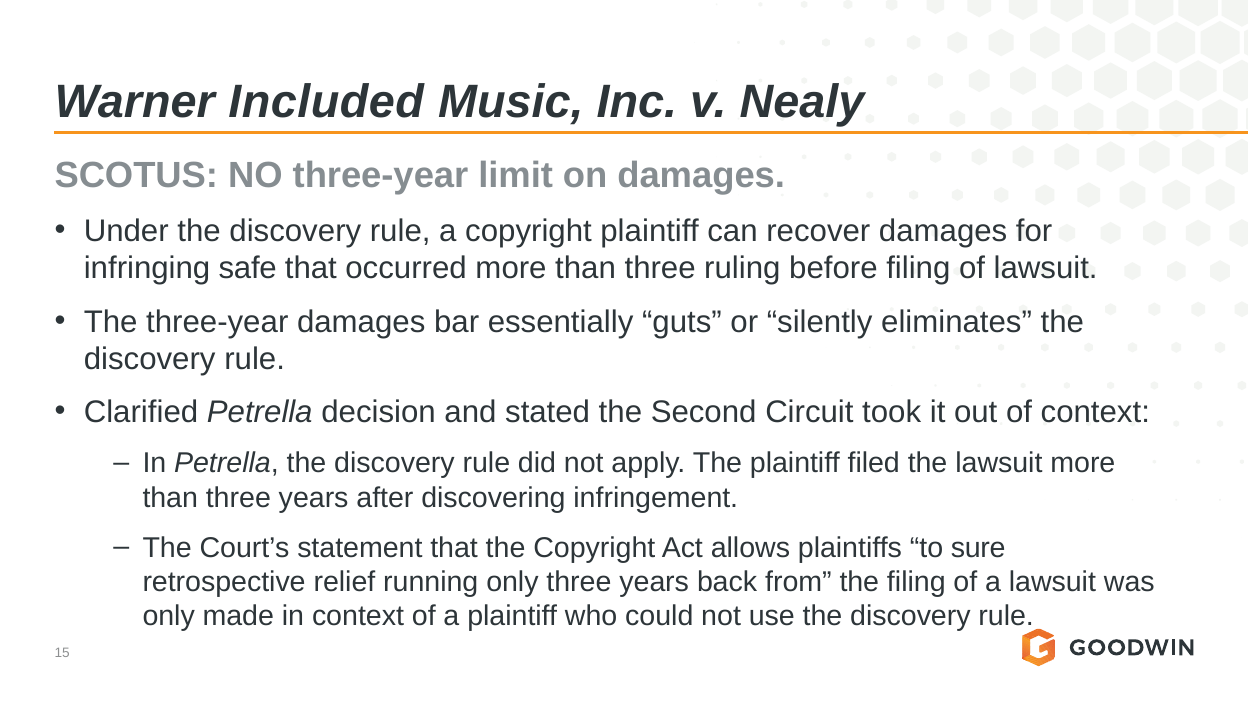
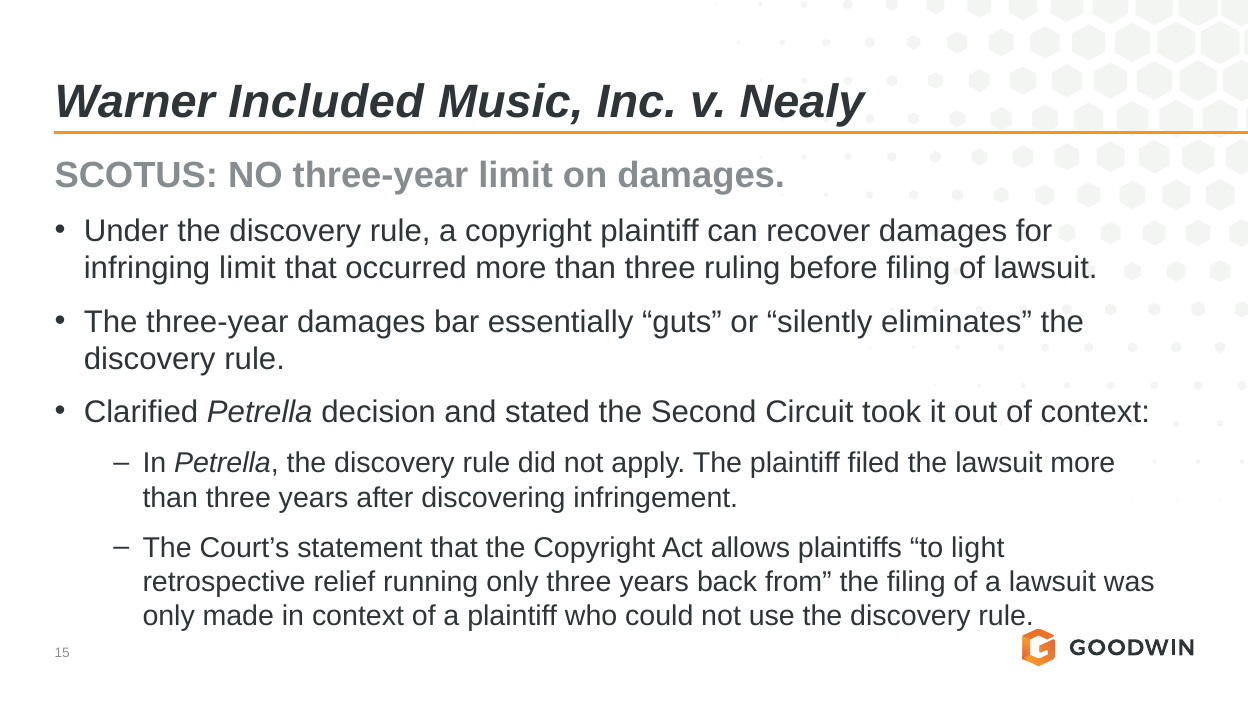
infringing safe: safe -> limit
sure: sure -> light
